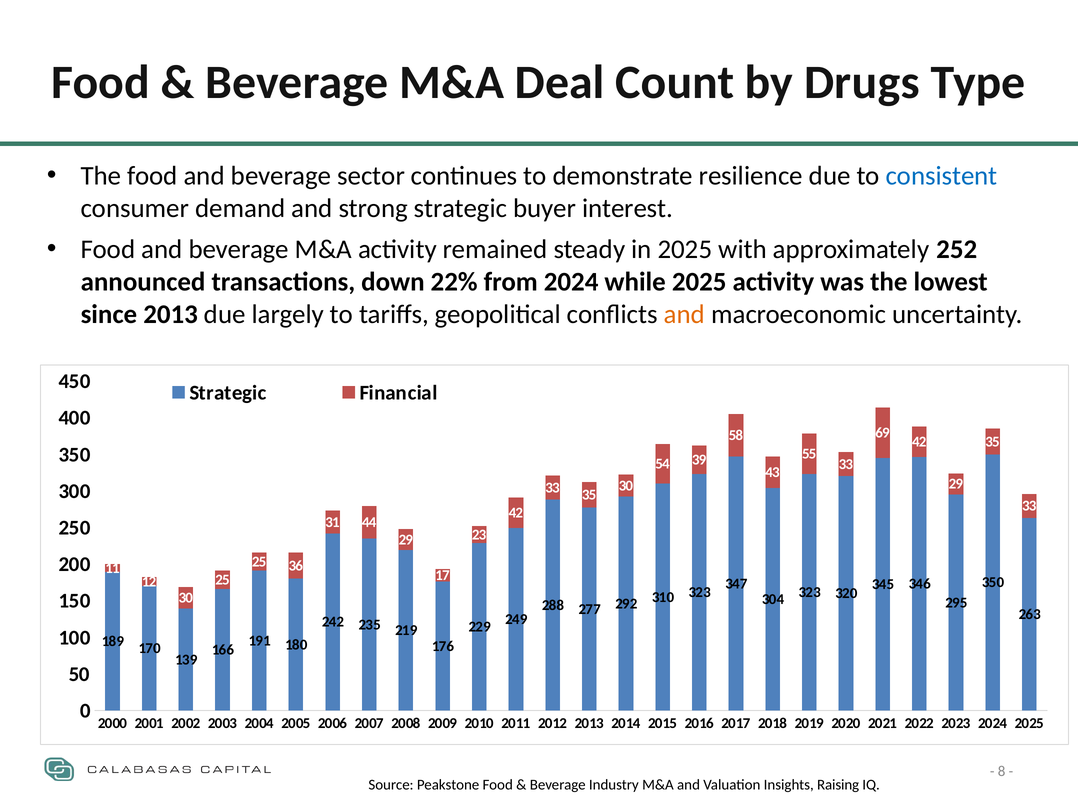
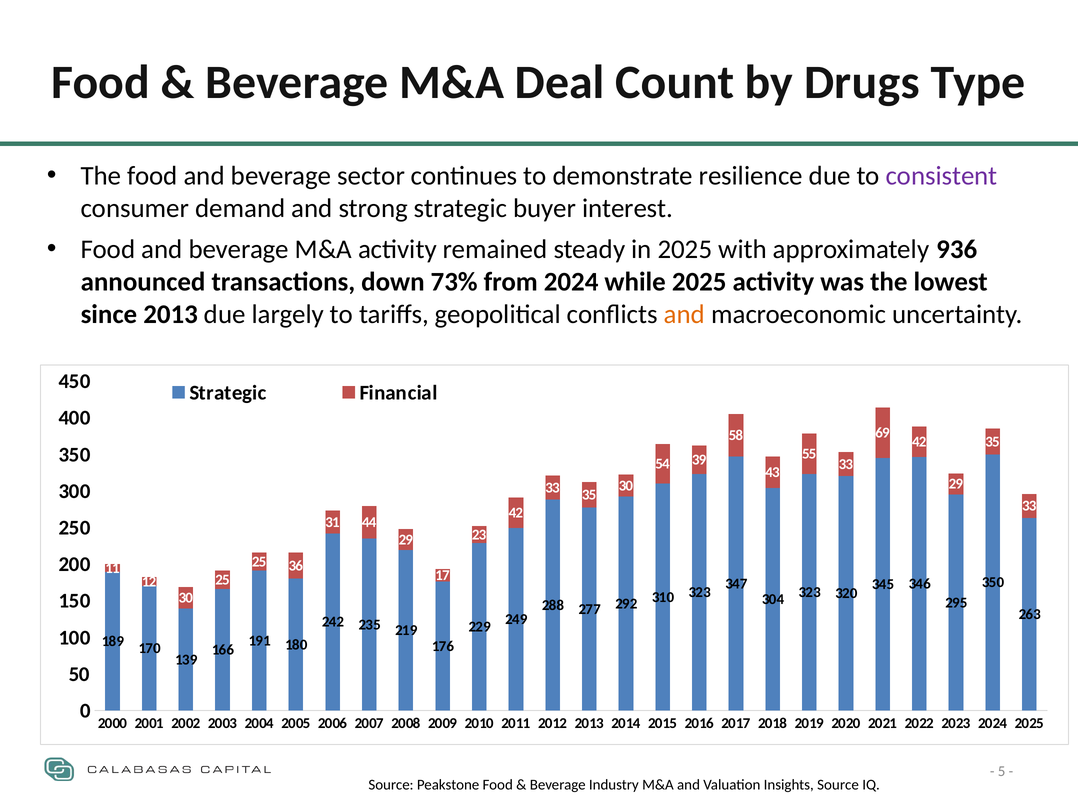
consistent colour: blue -> purple
252: 252 -> 936
22%: 22% -> 73%
8: 8 -> 5
Insights Raising: Raising -> Source
